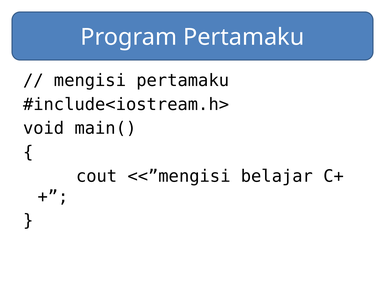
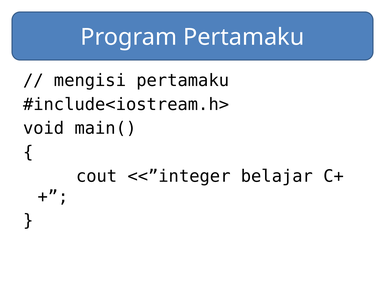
<<”mengisi: <<”mengisi -> <<”integer
